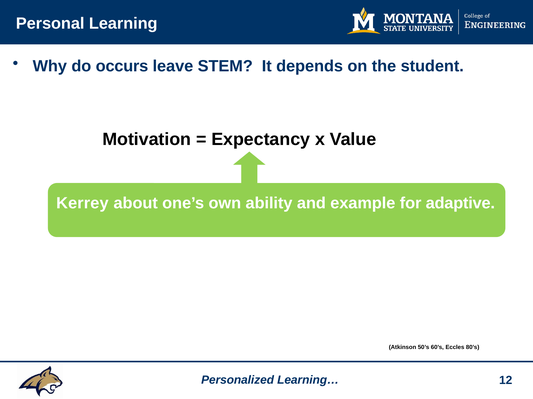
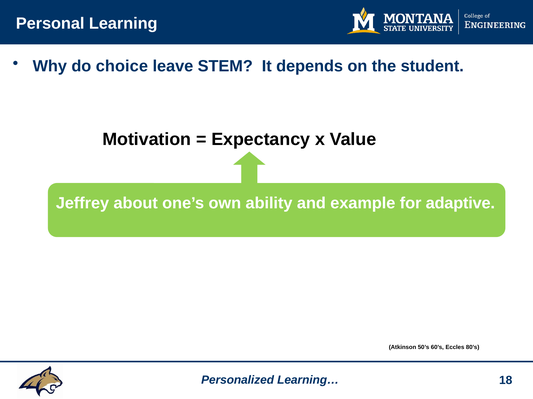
occurs: occurs -> choice
Kerrey: Kerrey -> Jeffrey
12: 12 -> 18
